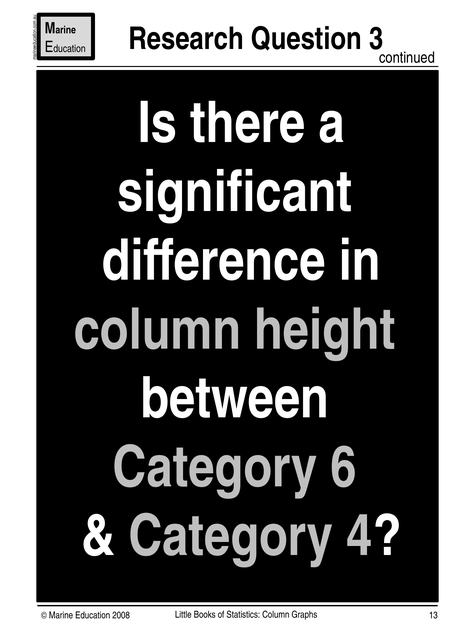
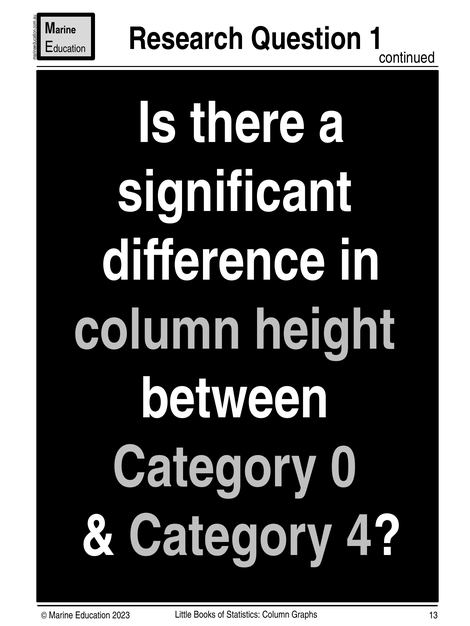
3: 3 -> 1
6: 6 -> 0
2008: 2008 -> 2023
